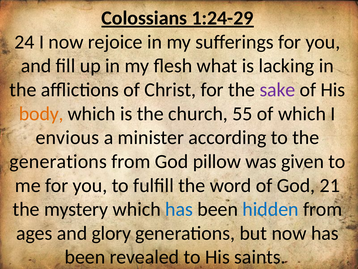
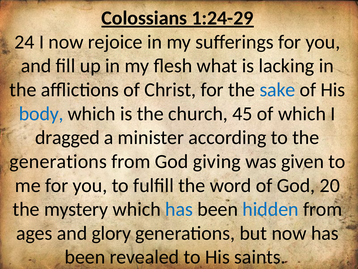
sake colour: purple -> blue
body colour: orange -> blue
55: 55 -> 45
envious: envious -> dragged
pillow: pillow -> giving
21: 21 -> 20
